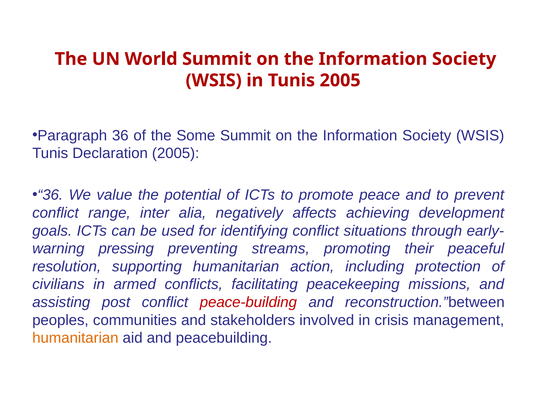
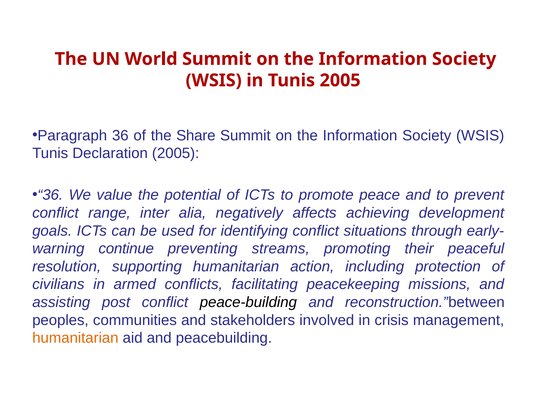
Some: Some -> Share
pressing: pressing -> continue
peace-building colour: red -> black
